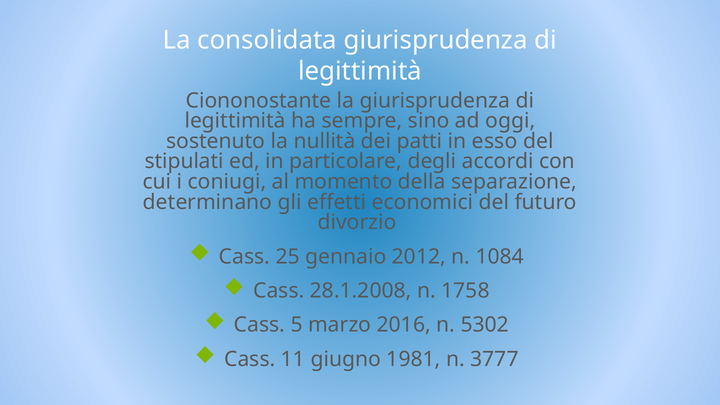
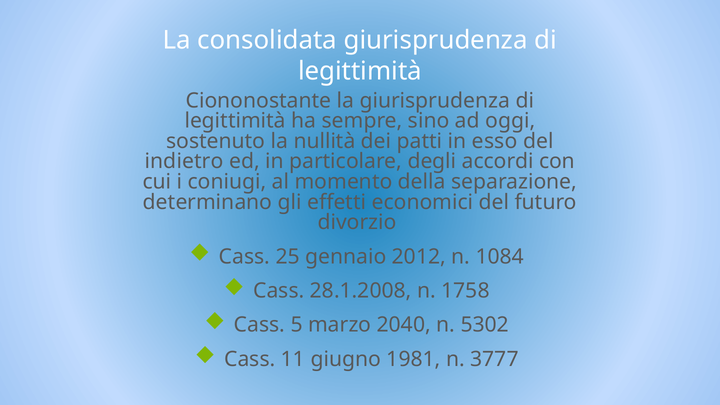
stipulati: stipulati -> indietro
2016: 2016 -> 2040
